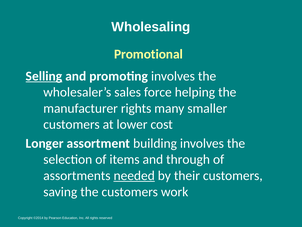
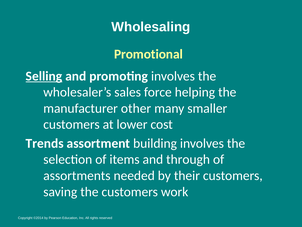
manufacturer rights: rights -> other
Longer: Longer -> Trends
needed underline: present -> none
